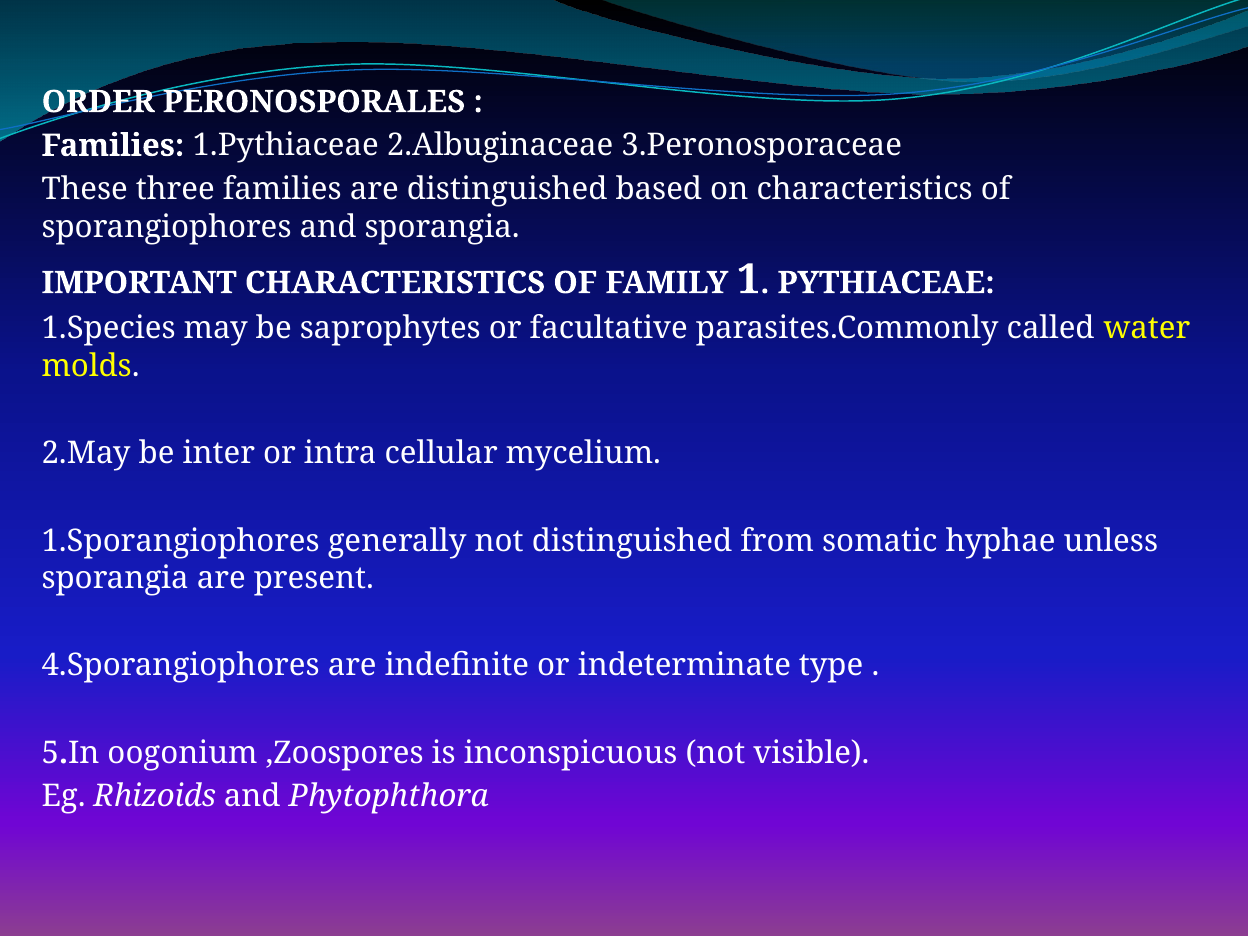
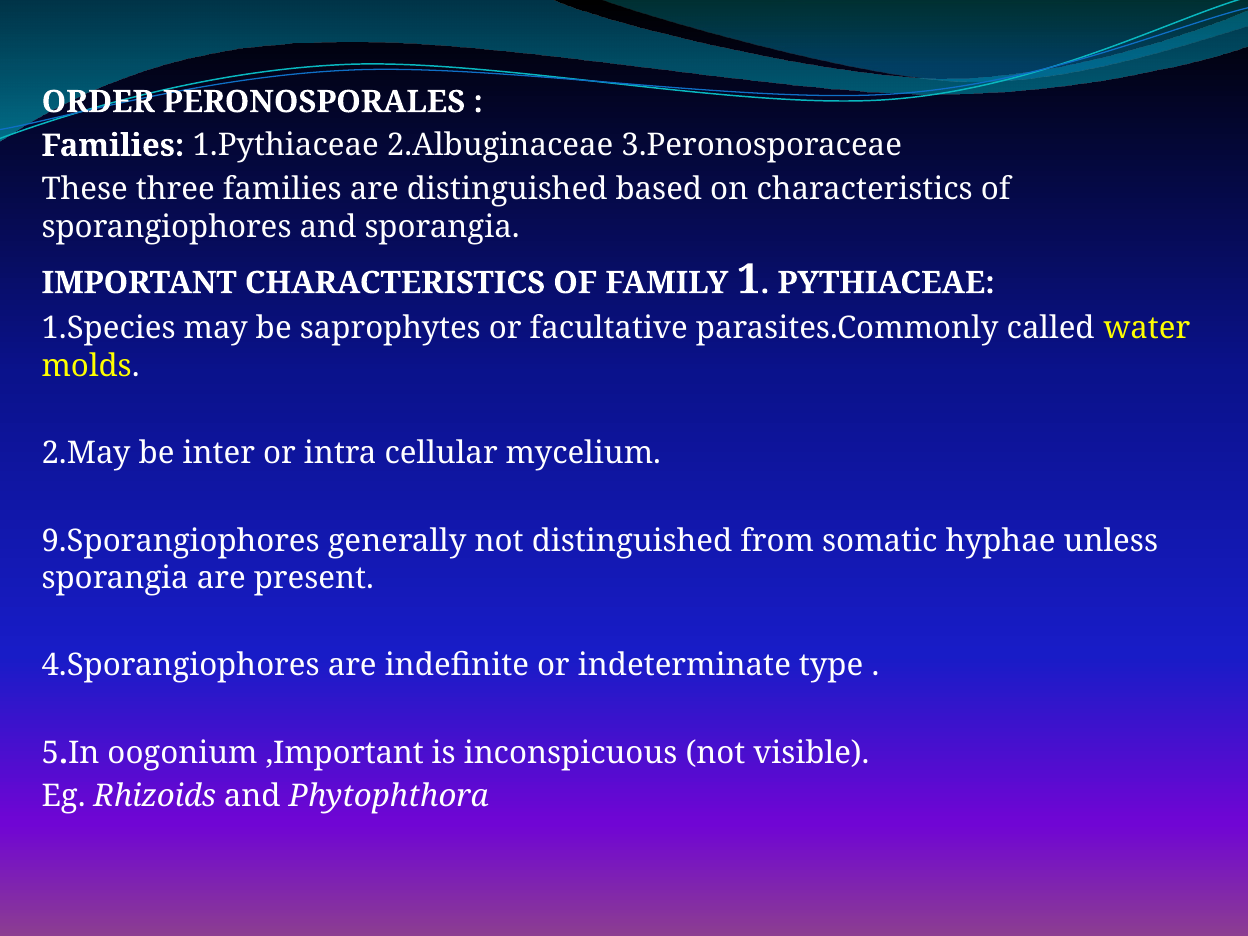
1.Sporangiophores: 1.Sporangiophores -> 9.Sporangiophores
,Zoospores: ,Zoospores -> ,Important
